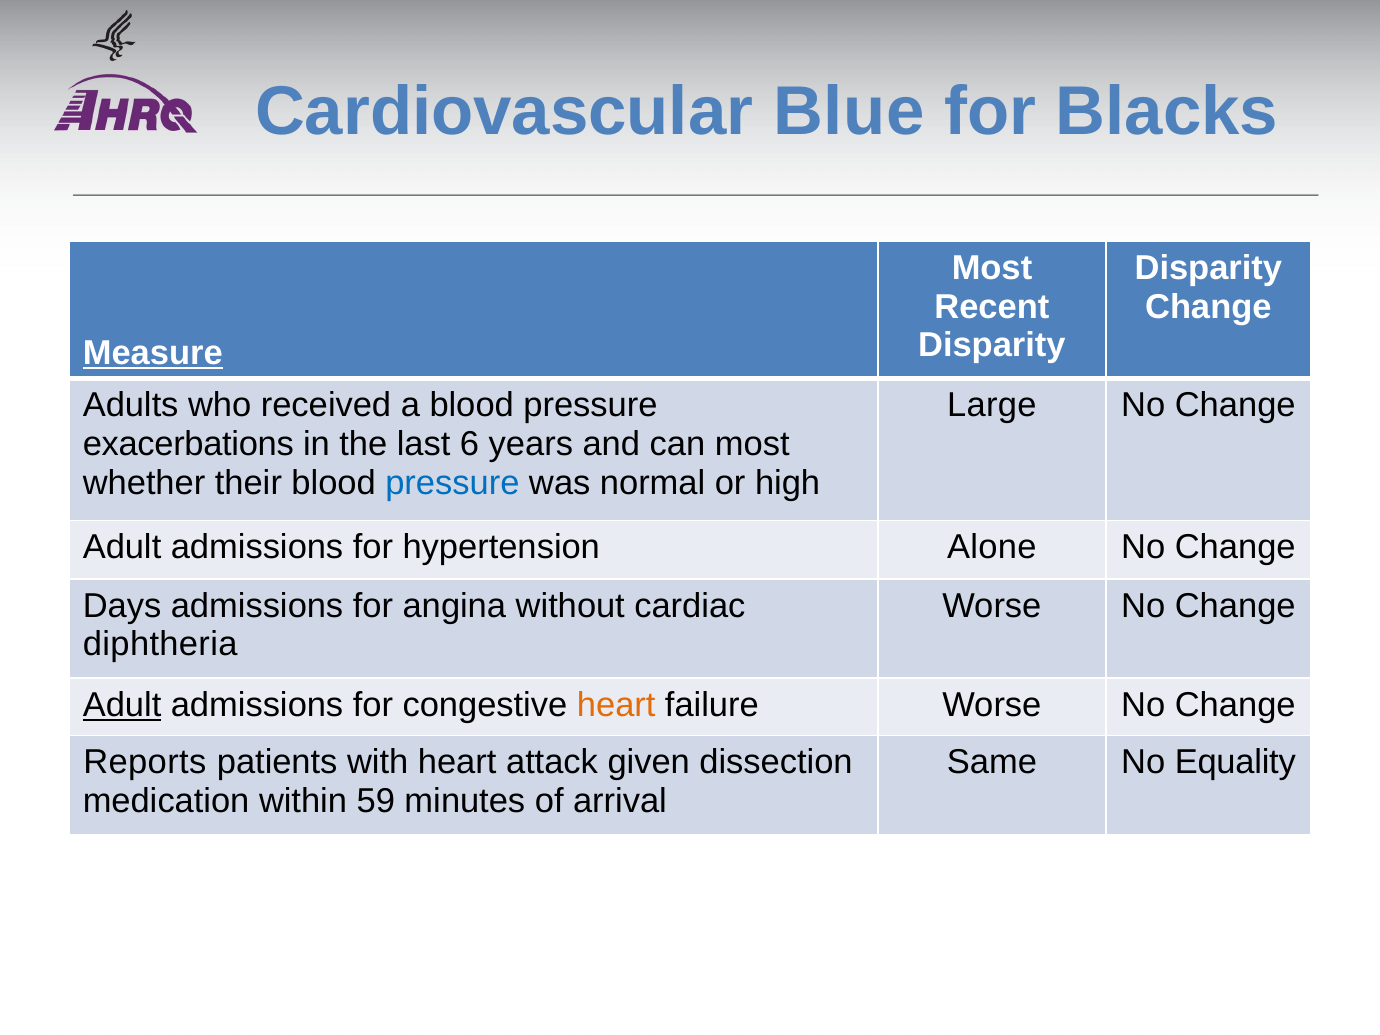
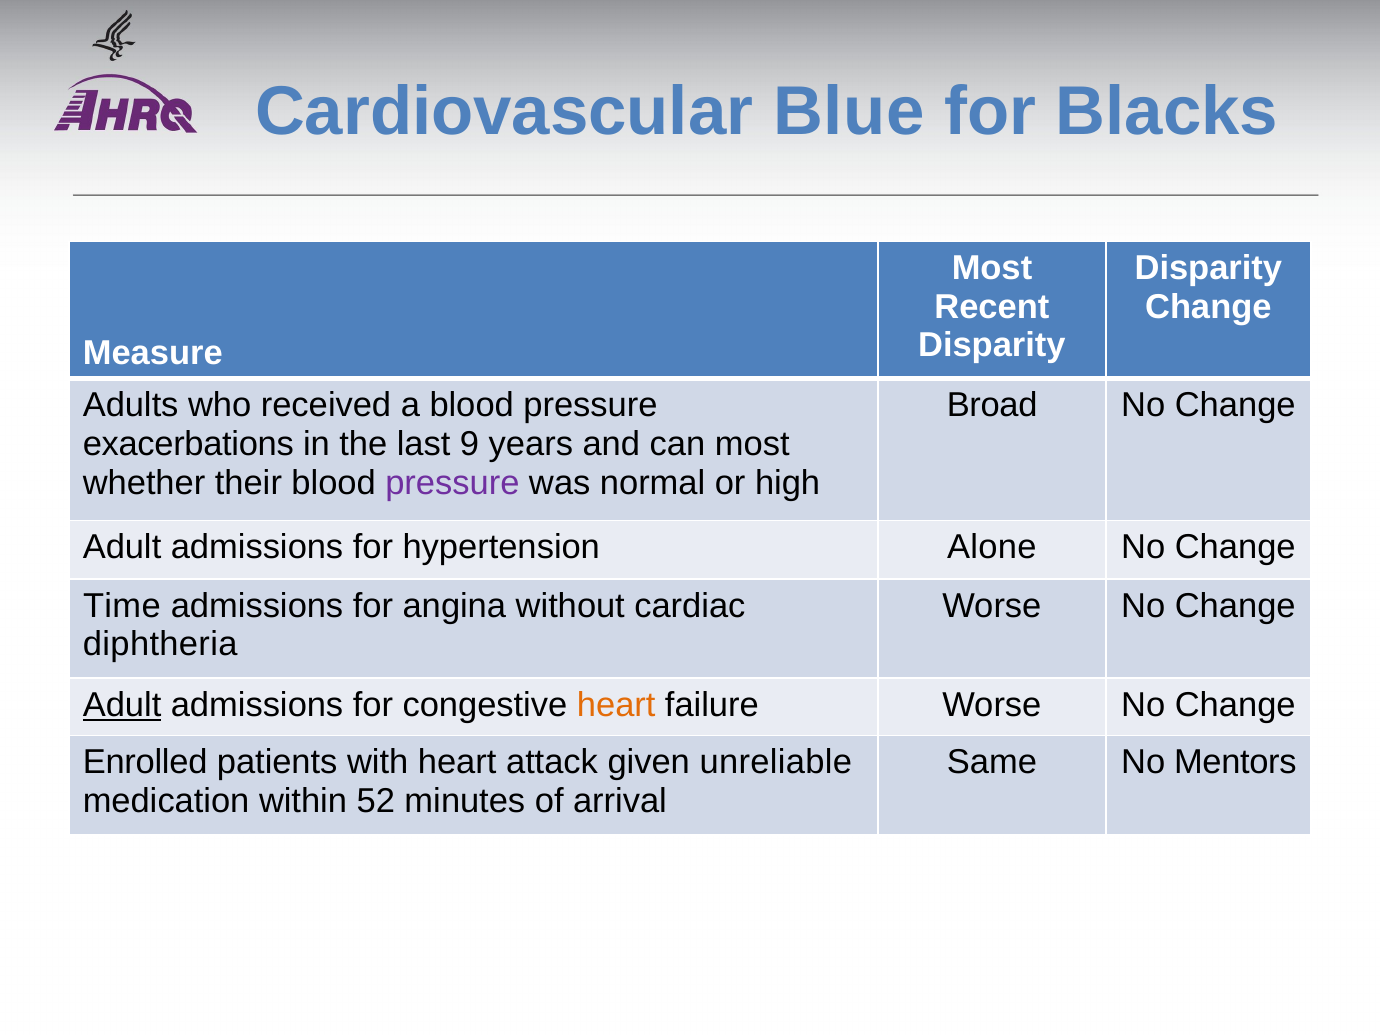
Measure underline: present -> none
Large: Large -> Broad
6: 6 -> 9
pressure at (452, 483) colour: blue -> purple
Days: Days -> Time
Reports: Reports -> Enrolled
dissection: dissection -> unreliable
Equality: Equality -> Mentors
59: 59 -> 52
